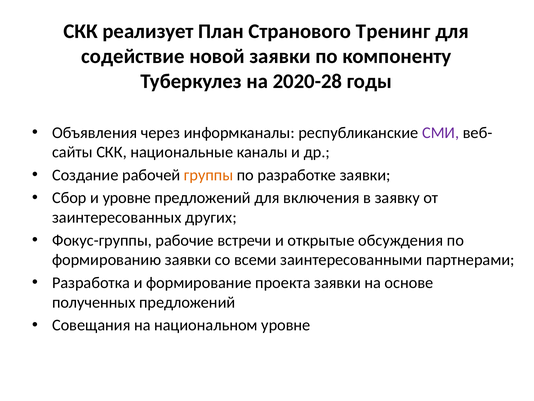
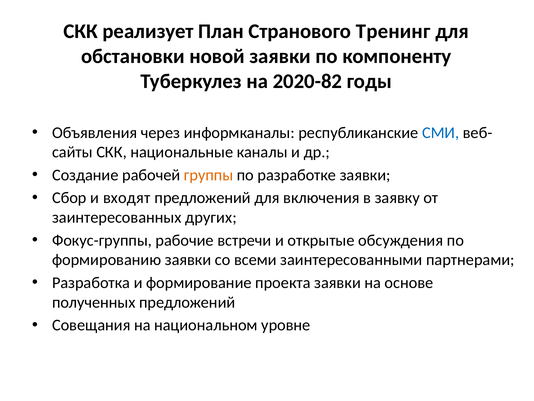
содействие: содействие -> обстановки
2020-28: 2020-28 -> 2020-82
СМИ colour: purple -> blue
и уровне: уровне -> входят
